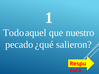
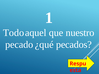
salieron: salieron -> pecados
